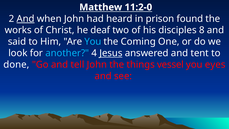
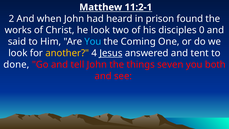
11:2-0: 11:2-0 -> 11:2-1
And at (26, 19) underline: present -> none
he deaf: deaf -> look
8: 8 -> 0
another colour: light blue -> yellow
vessel: vessel -> seven
eyes: eyes -> both
